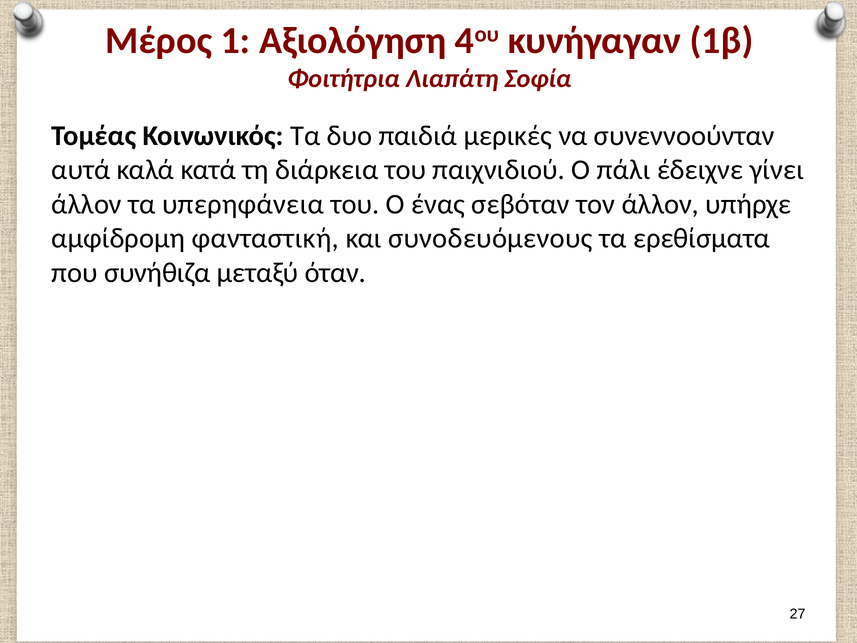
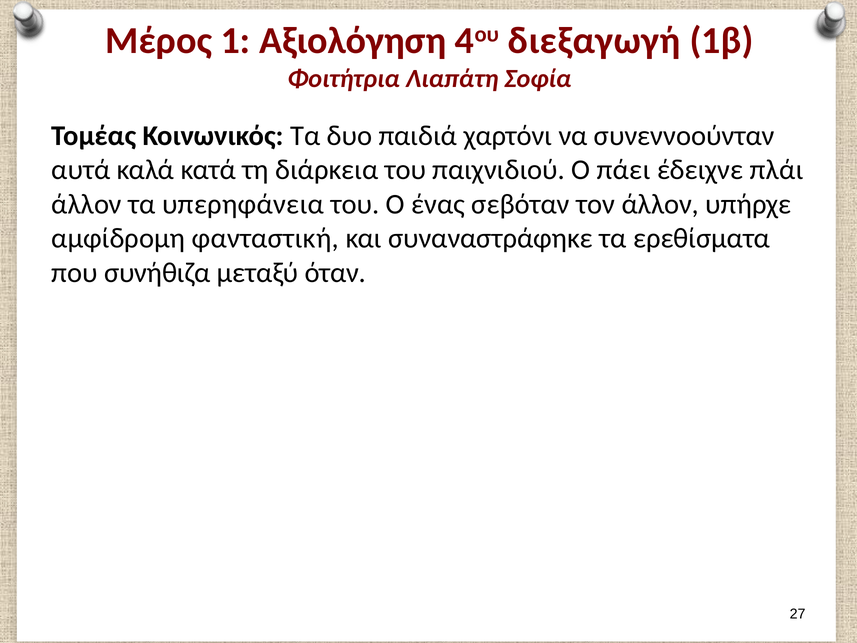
κυνήγαγαν: κυνήγαγαν -> διεξαγωγή
μερικές: μερικές -> χαρτόνι
πάλι: πάλι -> πάει
γίνει: γίνει -> πλάι
συνοδευόμενους: συνοδευόμενους -> συναναστράφηκε
